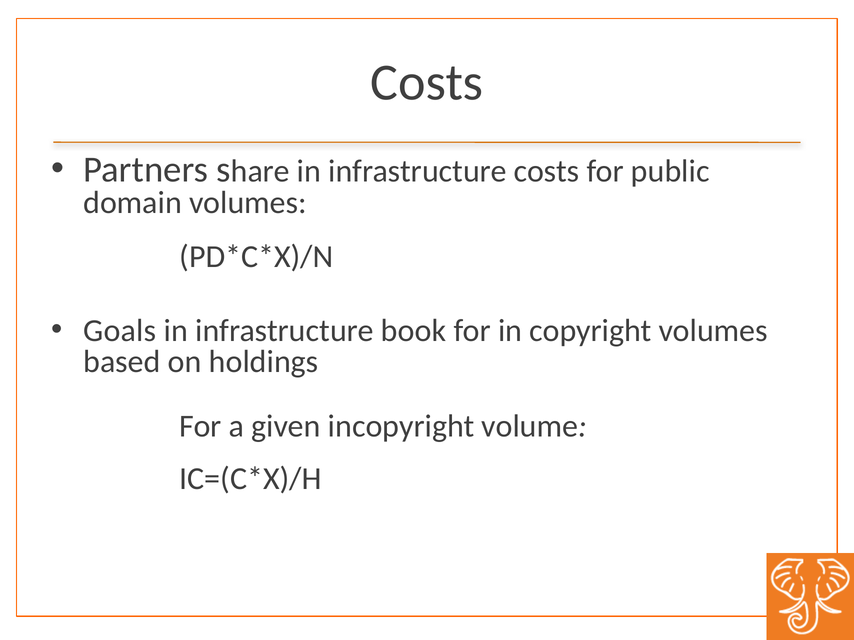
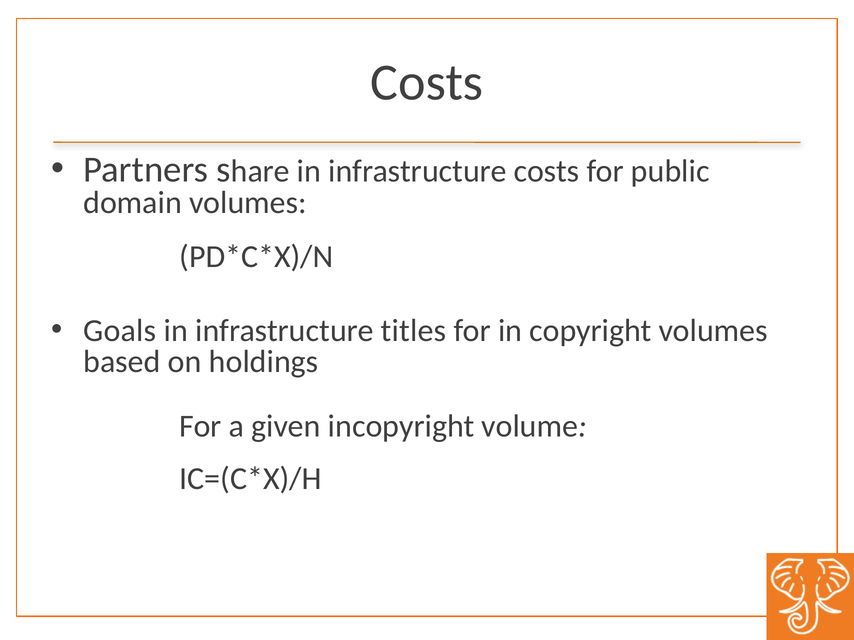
book: book -> titles
